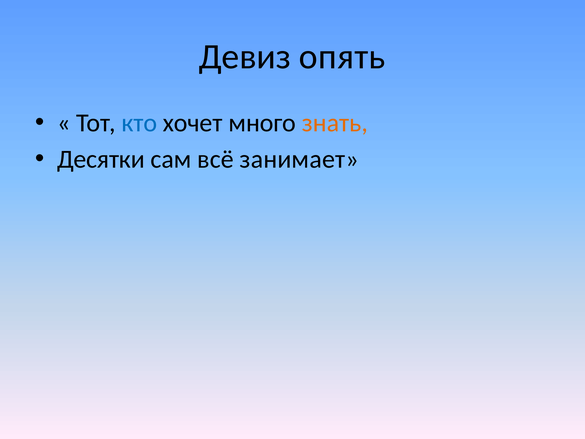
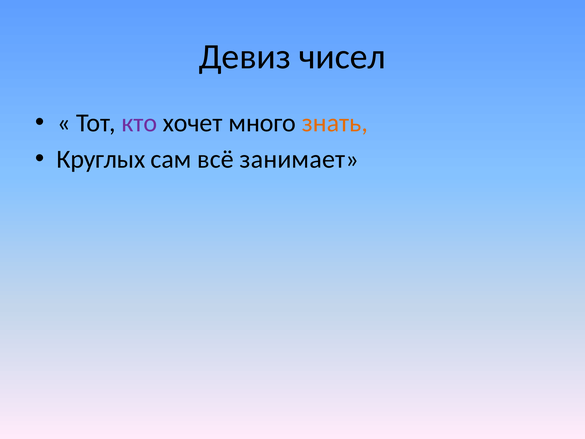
опять: опять -> чисел
кто colour: blue -> purple
Десятки: Десятки -> Круглых
